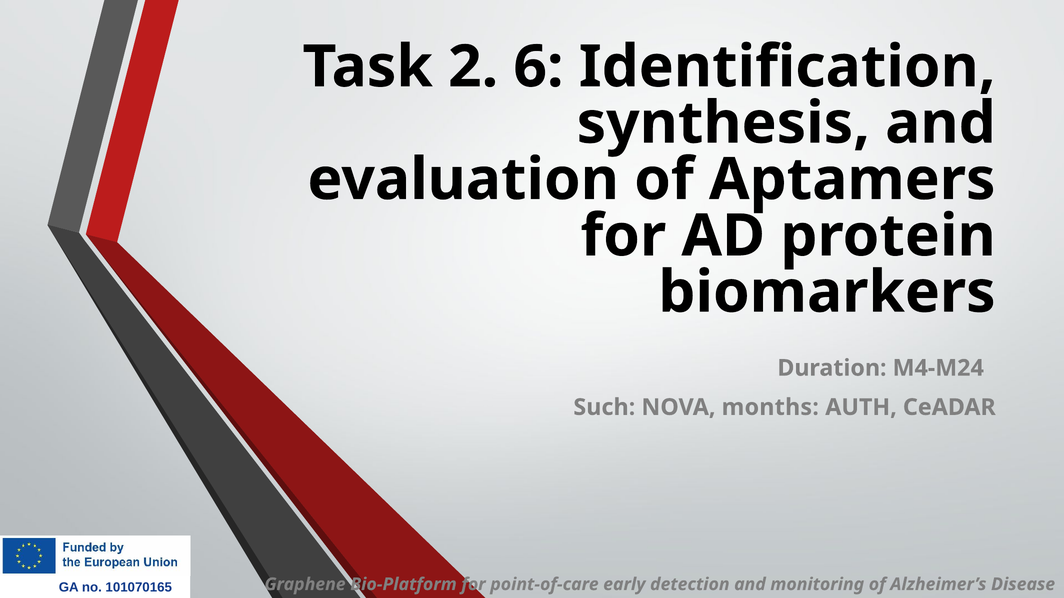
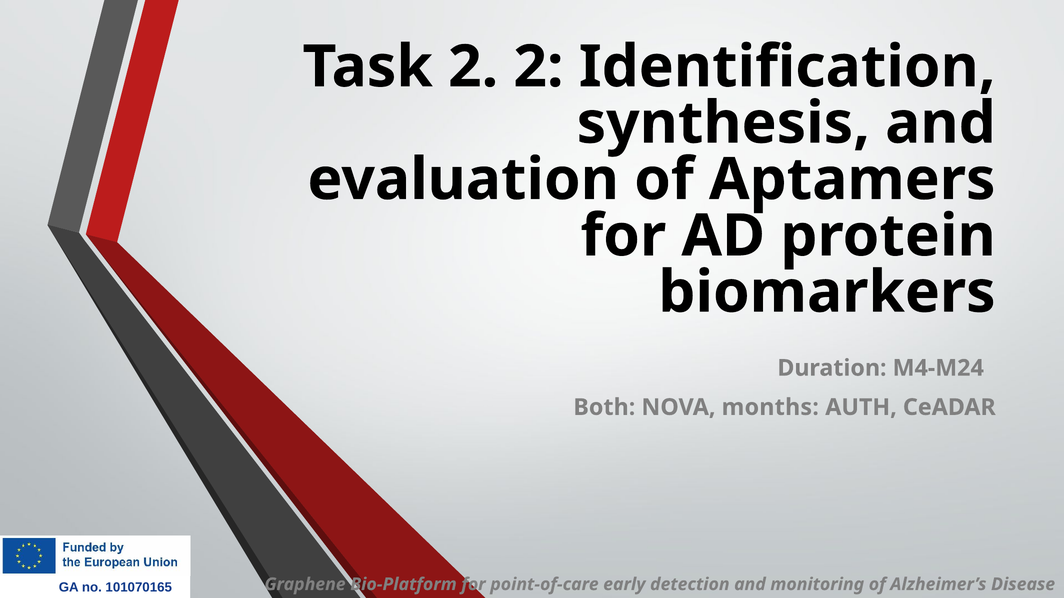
2 6: 6 -> 2
Such: Such -> Both
